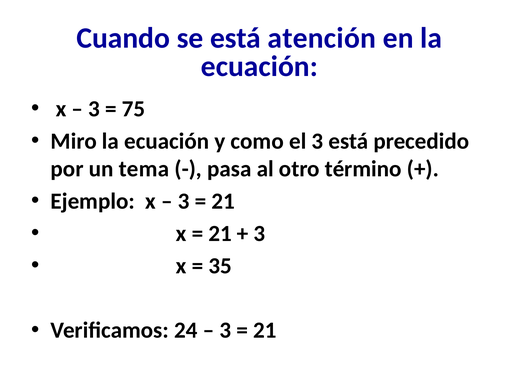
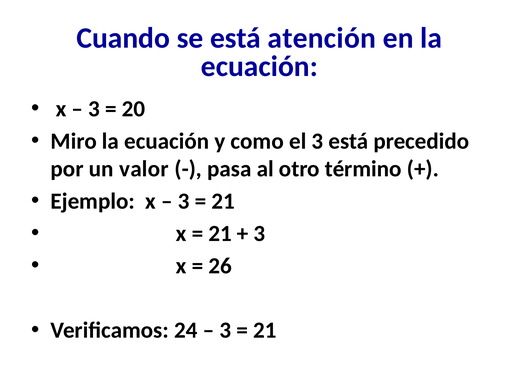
75: 75 -> 20
tema: tema -> valor
35: 35 -> 26
